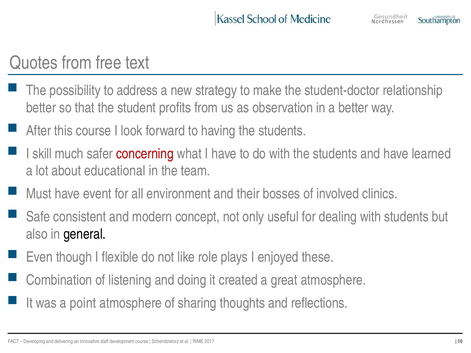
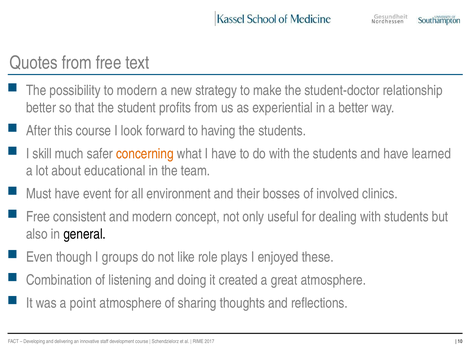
to address: address -> modern
observation: observation -> experiential
concerning colour: red -> orange
Safe at (38, 217): Safe -> Free
flexible: flexible -> groups
